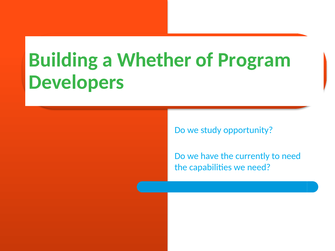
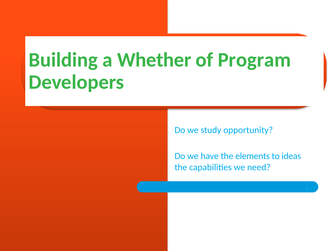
currently: currently -> elements
to need: need -> ideas
